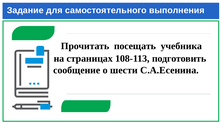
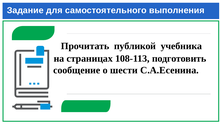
посещать: посещать -> публикой
